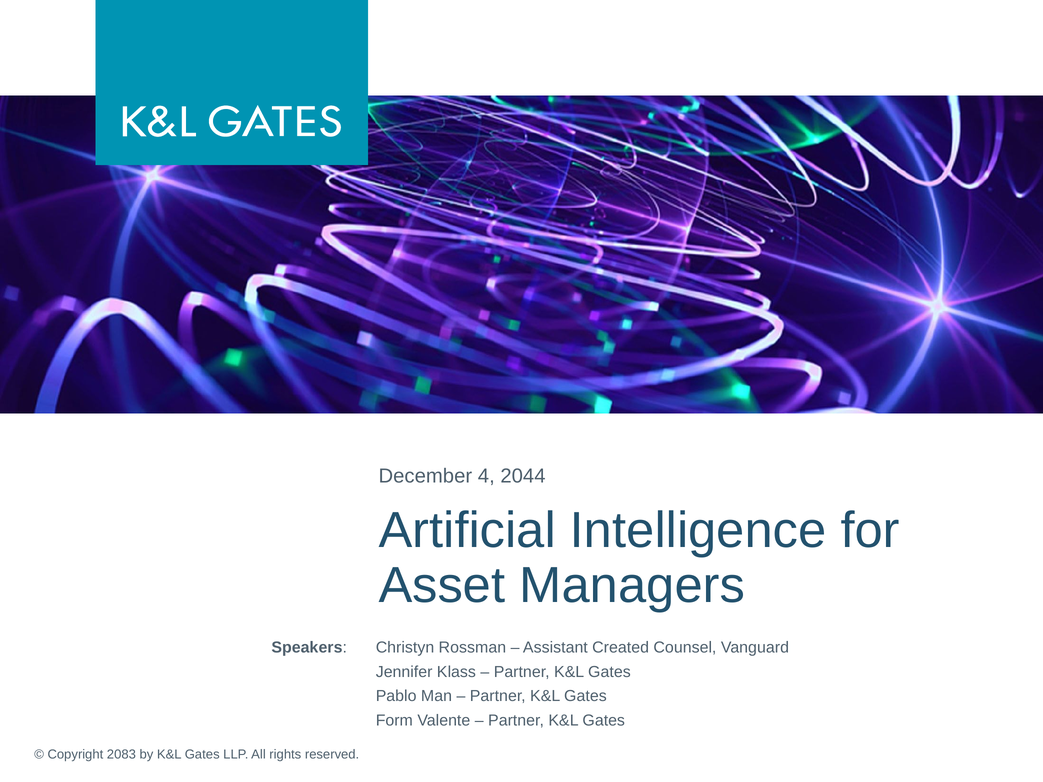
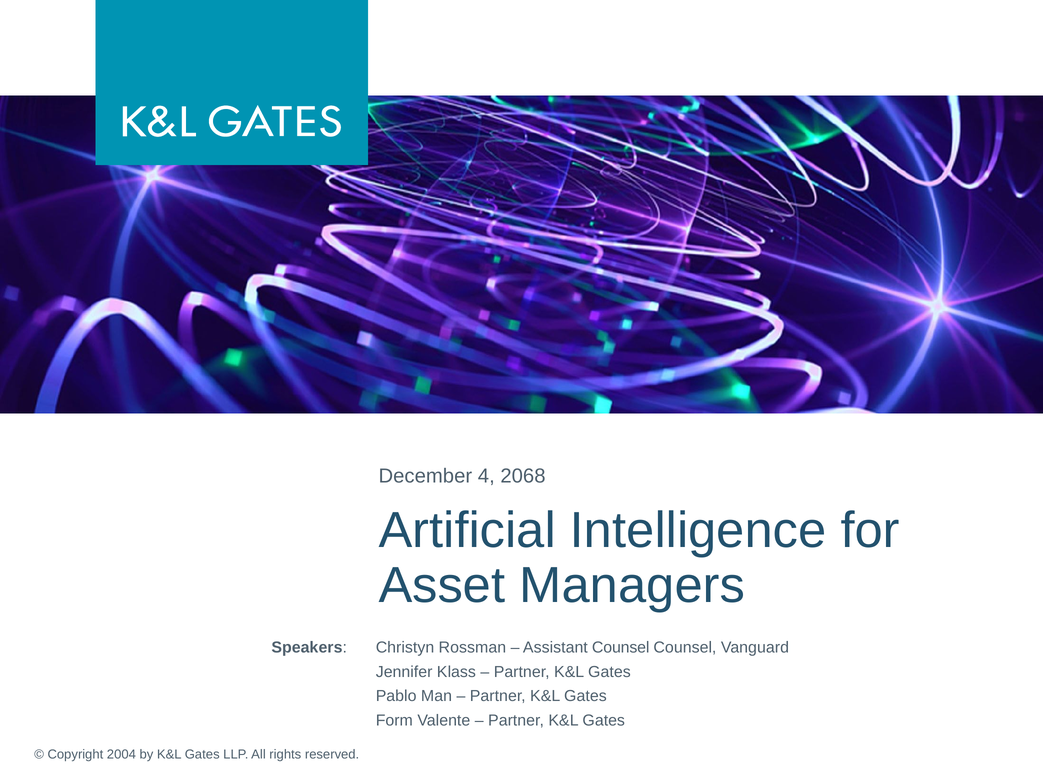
2044: 2044 -> 2068
Assistant Created: Created -> Counsel
2083: 2083 -> 2004
